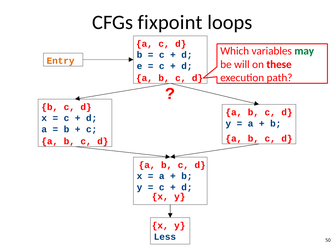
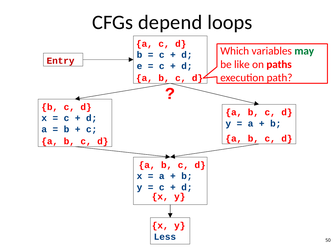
fixpoint: fixpoint -> depend
Entry colour: orange -> red
will: will -> like
these: these -> paths
